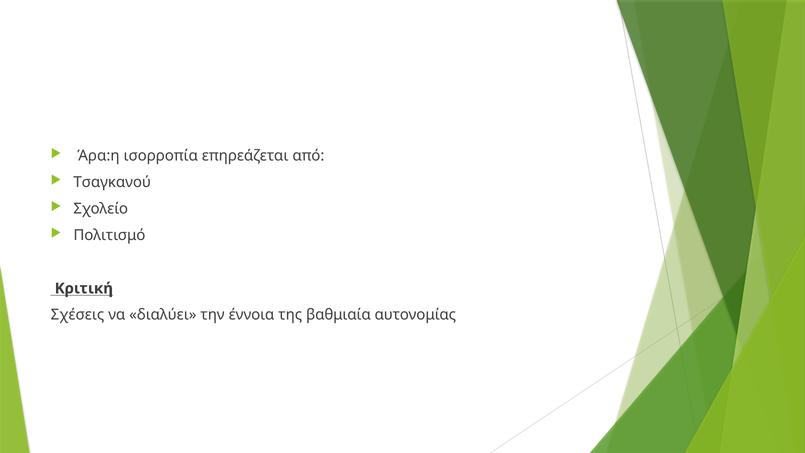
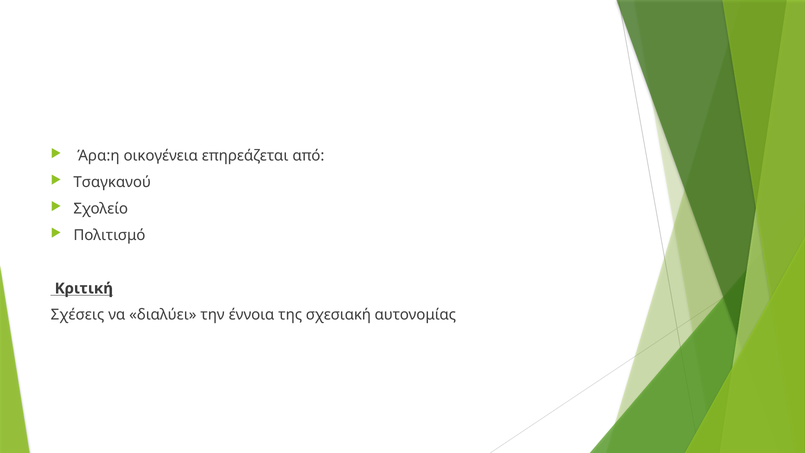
ισορροπία: ισορροπία -> οικογένεια
βαθμιαία: βαθμιαία -> σχεσιακή
